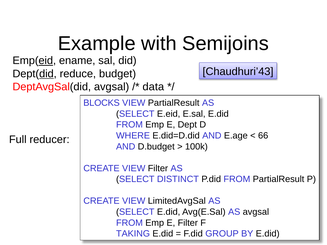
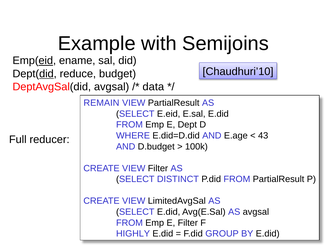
Chaudhuri’43: Chaudhuri’43 -> Chaudhuri’10
BLOCKS: BLOCKS -> REMAIN
66: 66 -> 43
TAKING: TAKING -> HIGHLY
